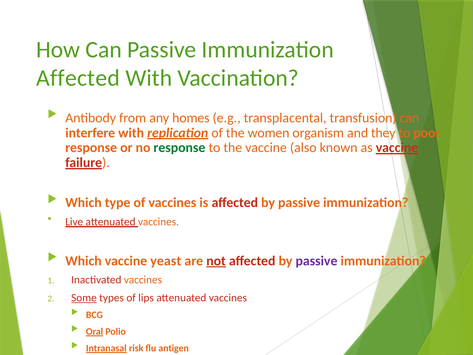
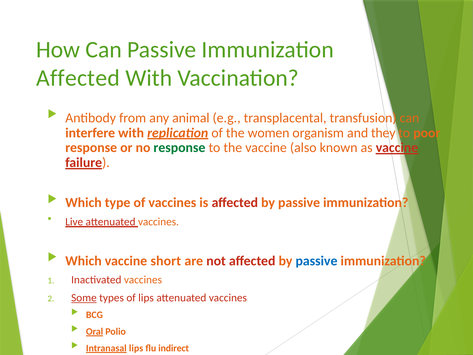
homes: homes -> animal
yeast: yeast -> short
not underline: present -> none
passive at (316, 261) colour: purple -> blue
Intranasal risk: risk -> lips
antigen: antigen -> indirect
